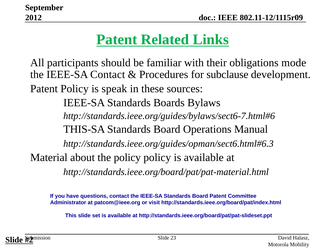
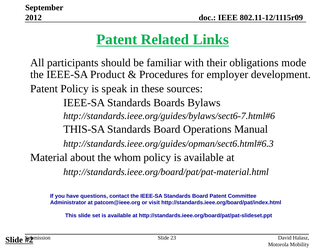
IEEE-SA Contact: Contact -> Product
subclause: subclause -> employer
the policy: policy -> whom
